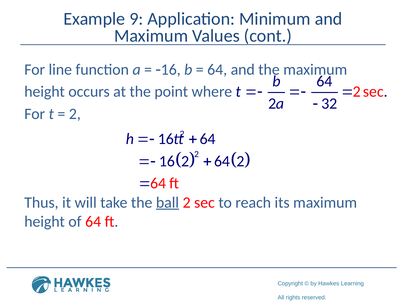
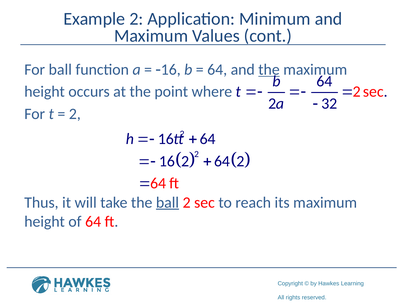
Example 9: 9 -> 2
For line: line -> ball
the at (269, 69) underline: none -> present
